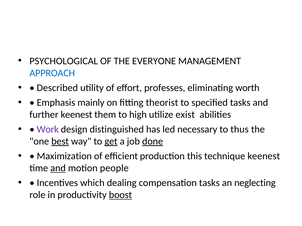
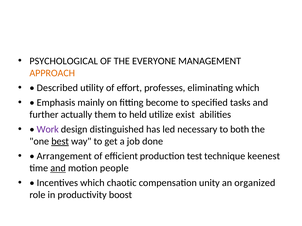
APPROACH colour: blue -> orange
eliminating worth: worth -> which
theorist: theorist -> become
further keenest: keenest -> actually
high: high -> held
thus: thus -> both
get underline: present -> none
done underline: present -> none
Maximization: Maximization -> Arrangement
this: this -> test
dealing: dealing -> chaotic
compensation tasks: tasks -> unity
neglecting: neglecting -> organized
boost underline: present -> none
